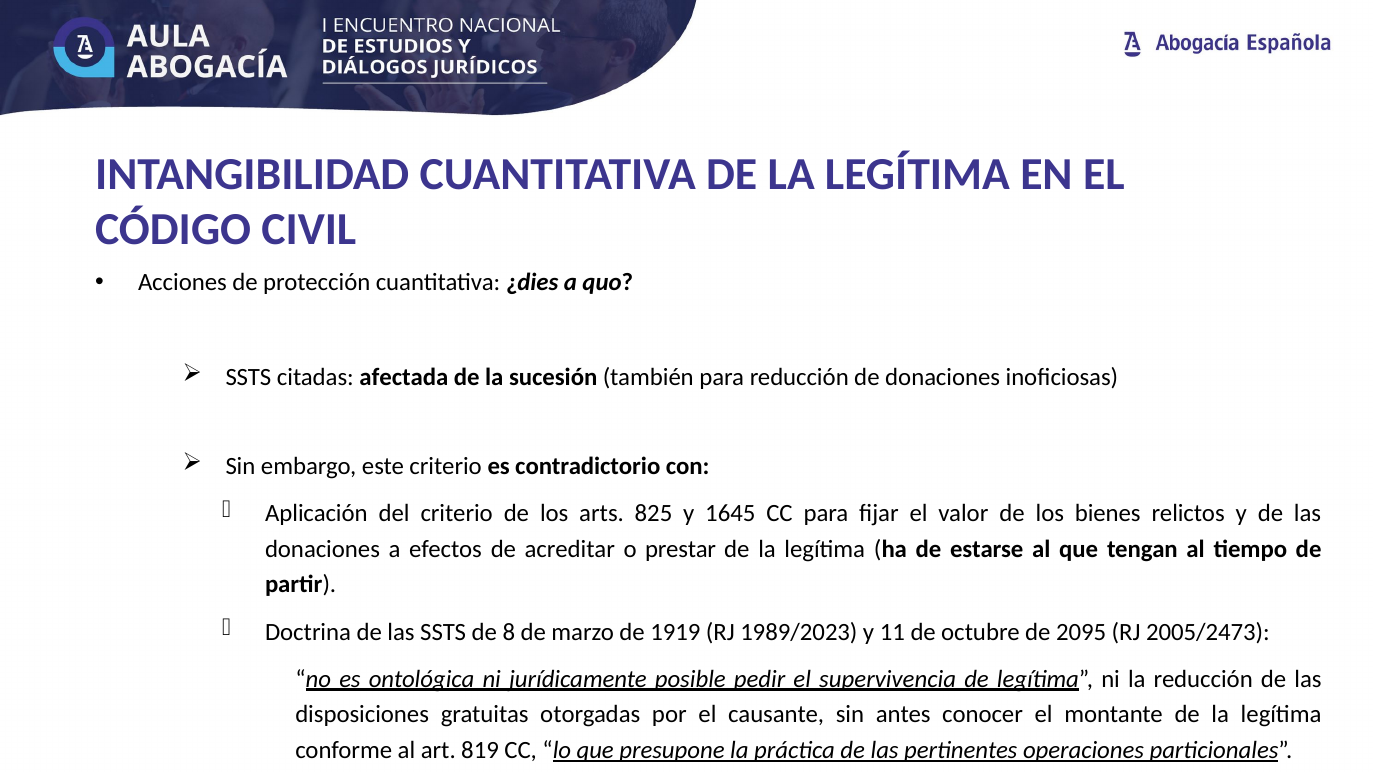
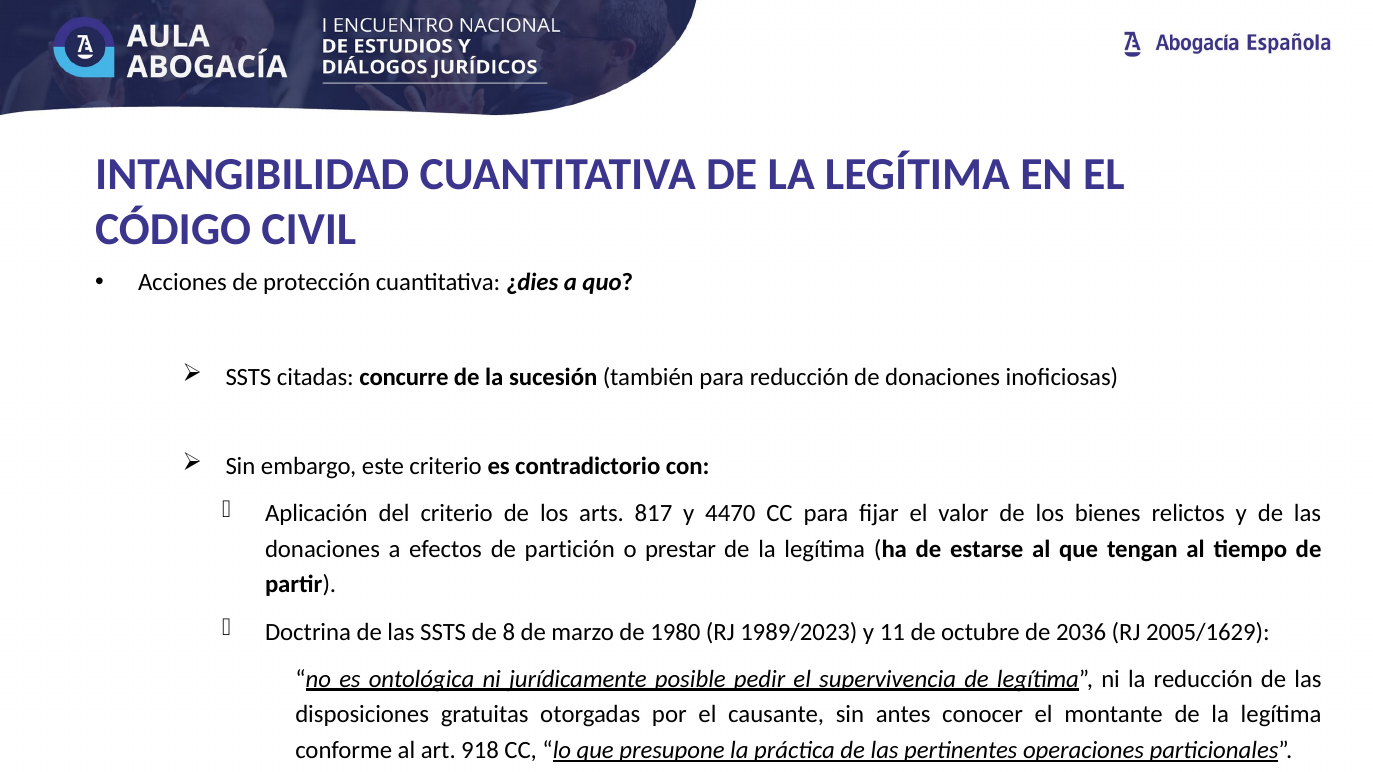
afectada: afectada -> concurre
825: 825 -> 817
1645: 1645 -> 4470
acreditar: acreditar -> partición
1919: 1919 -> 1980
2095: 2095 -> 2036
2005/2473: 2005/2473 -> 2005/1629
819: 819 -> 918
